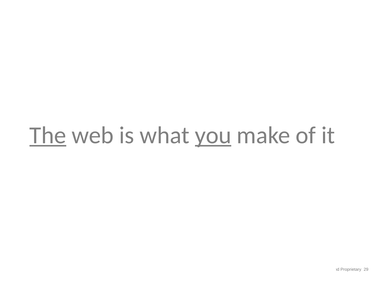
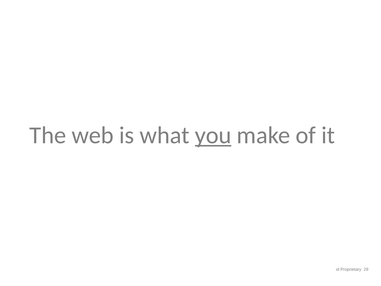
The underline: present -> none
